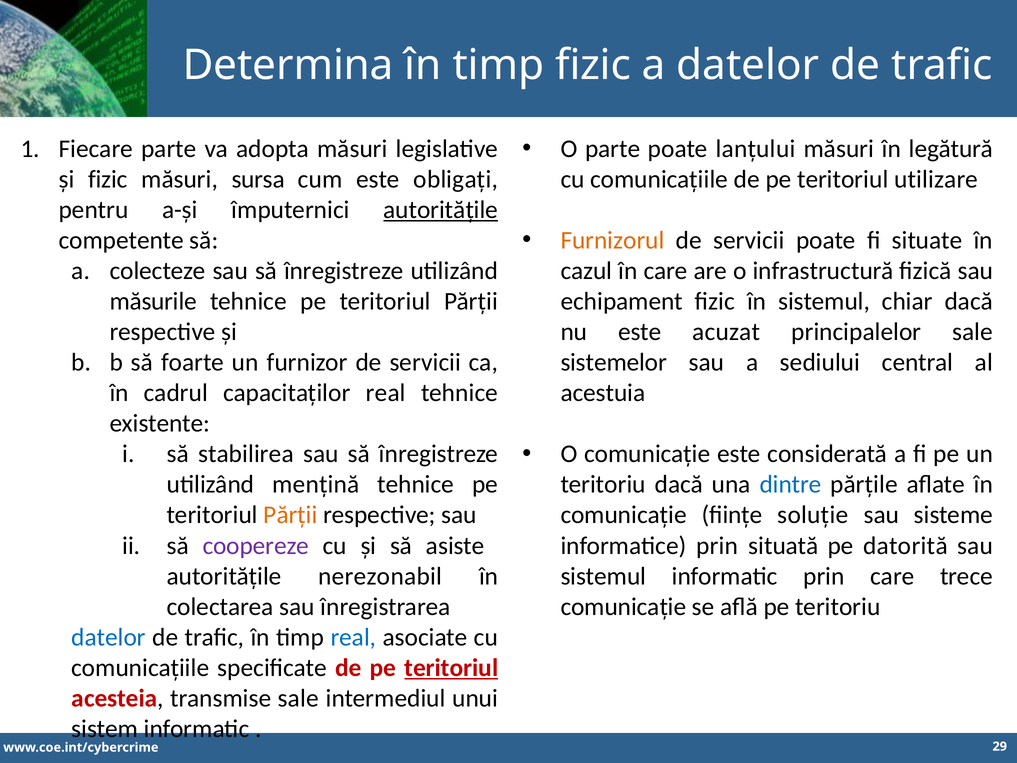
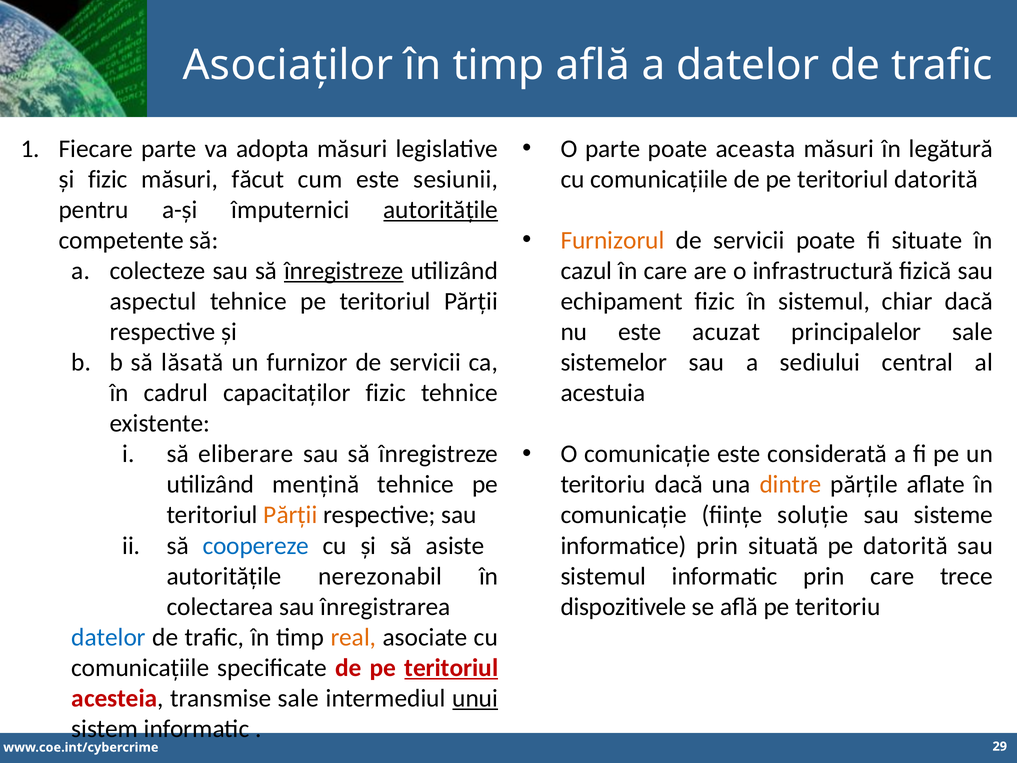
Determina: Determina -> Asociaților
timp fizic: fizic -> află
lanțului: lanțului -> aceasta
sursa: sursa -> făcut
obligați: obligați -> sesiunii
teritoriul utilizare: utilizare -> datorită
înregistreze at (344, 271) underline: none -> present
măsurile: măsurile -> aspectul
foarte: foarte -> lăsată
capacitaților real: real -> fizic
stabilirea: stabilirea -> eliberare
dintre colour: blue -> orange
coopereze colour: purple -> blue
comunicație at (623, 606): comunicație -> dispozitivele
real at (353, 637) colour: blue -> orange
unui underline: none -> present
